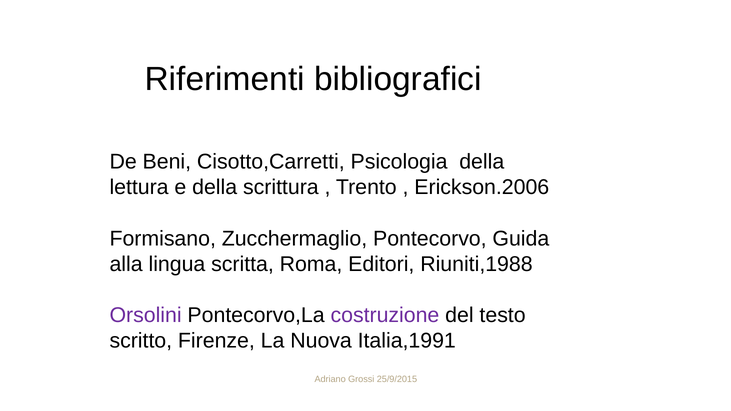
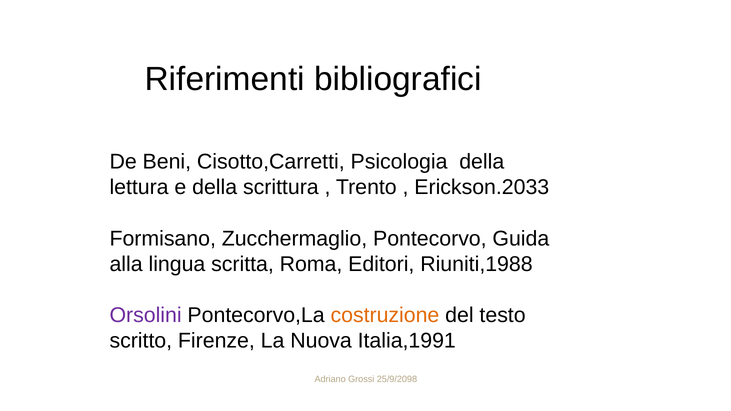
Erickson.2006: Erickson.2006 -> Erickson.2033
costruzione colour: purple -> orange
25/9/2015: 25/9/2015 -> 25/9/2098
